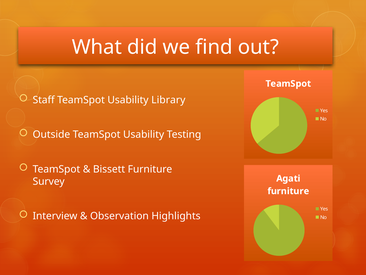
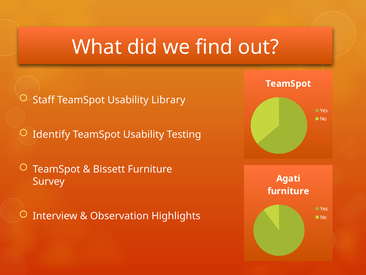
Outside: Outside -> Identify
